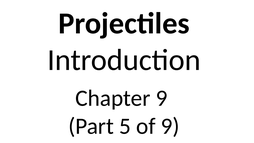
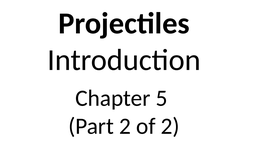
Chapter 9: 9 -> 5
Part 5: 5 -> 2
of 9: 9 -> 2
